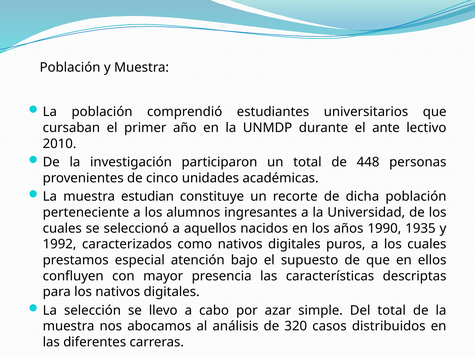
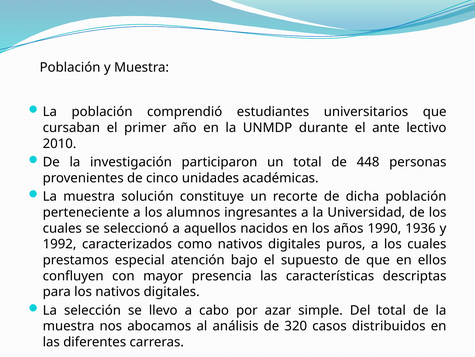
estudian: estudian -> solución
1935: 1935 -> 1936
